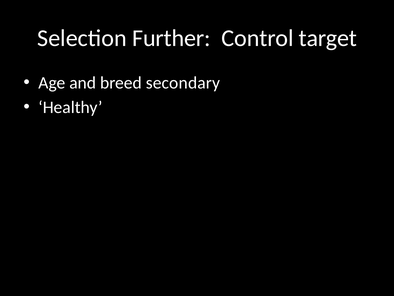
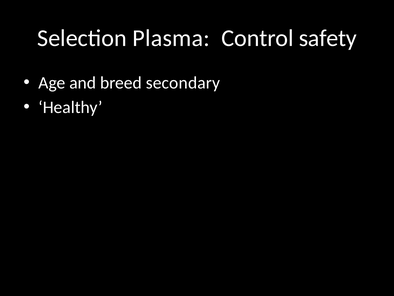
Further: Further -> Plasma
target: target -> safety
